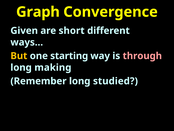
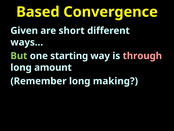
Graph: Graph -> Based
But colour: yellow -> light green
making: making -> amount
studied: studied -> making
